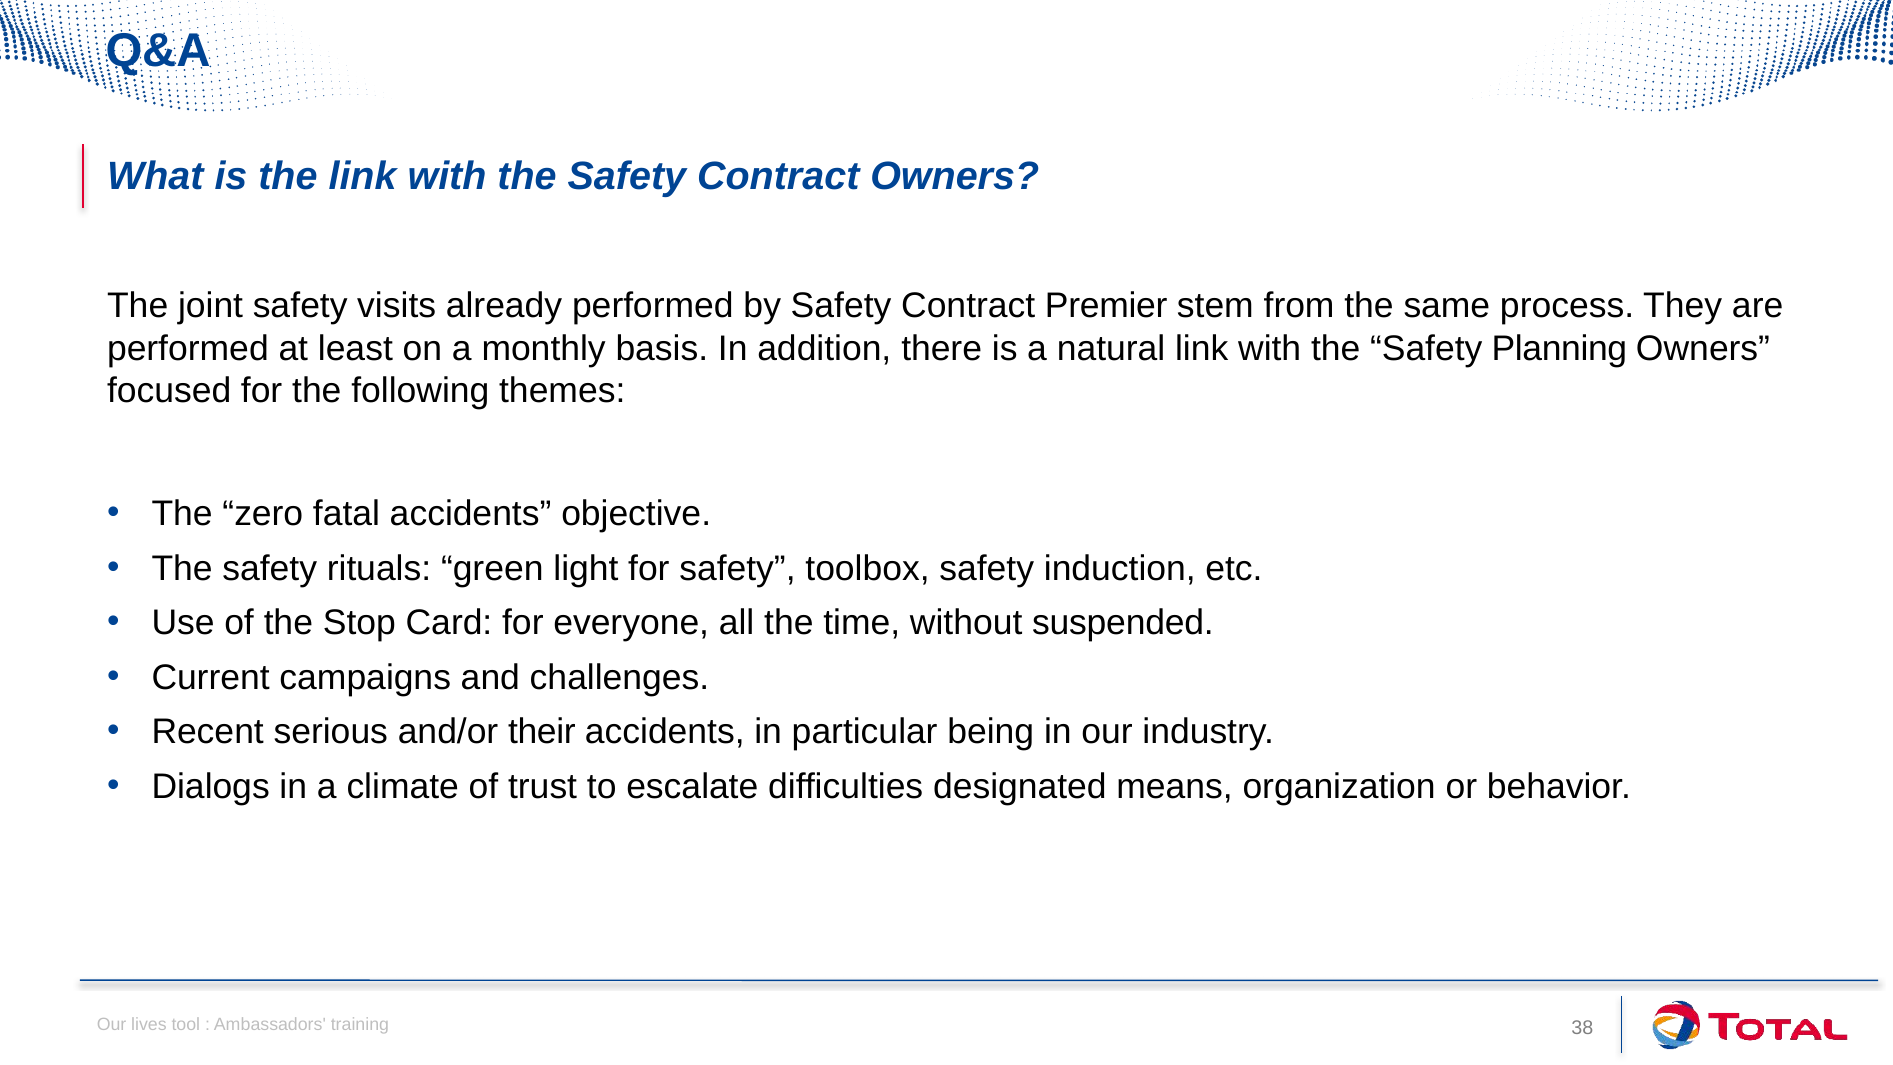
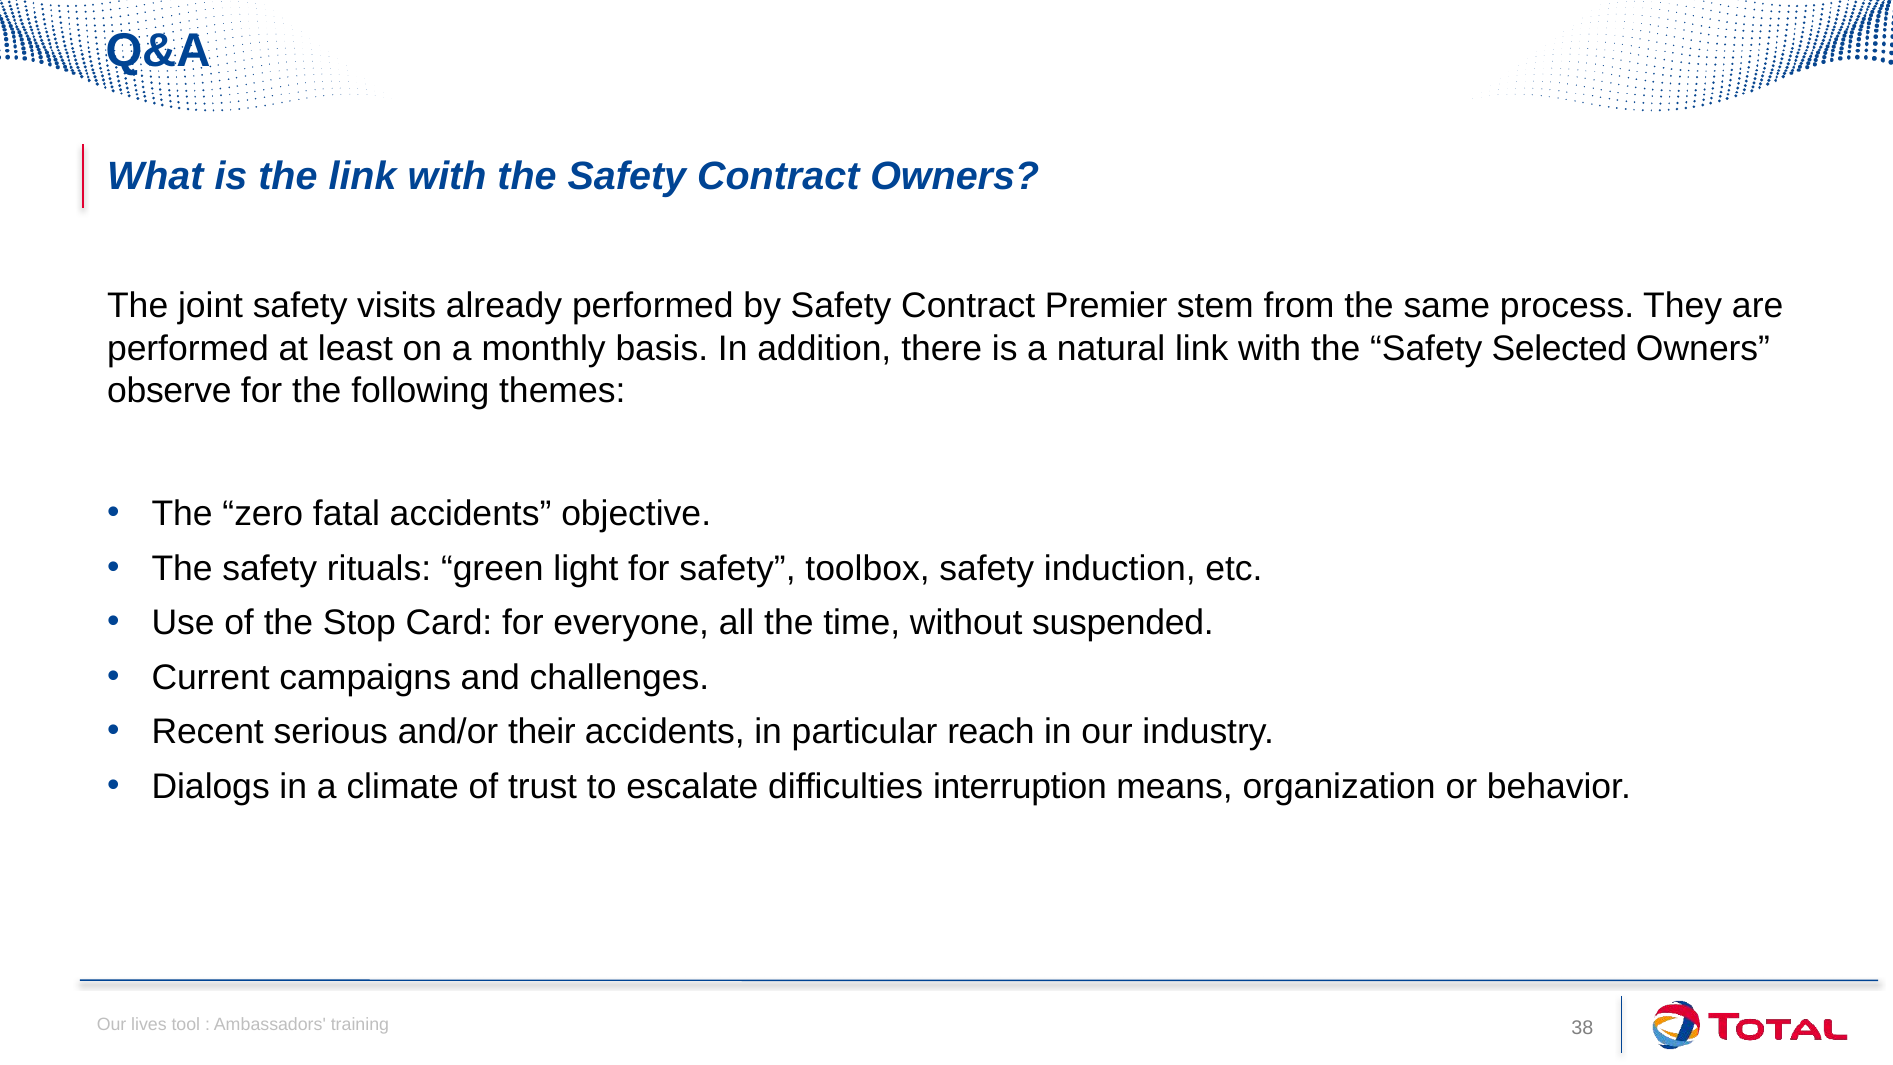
Planning: Planning -> Selected
focused: focused -> observe
being: being -> reach
designated: designated -> interruption
